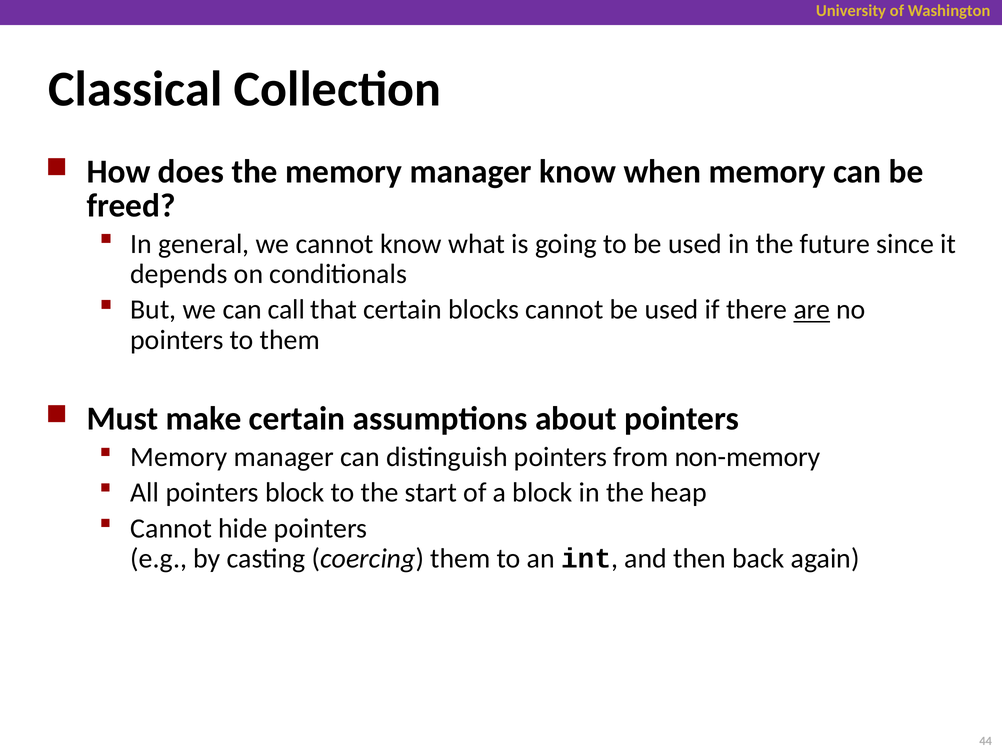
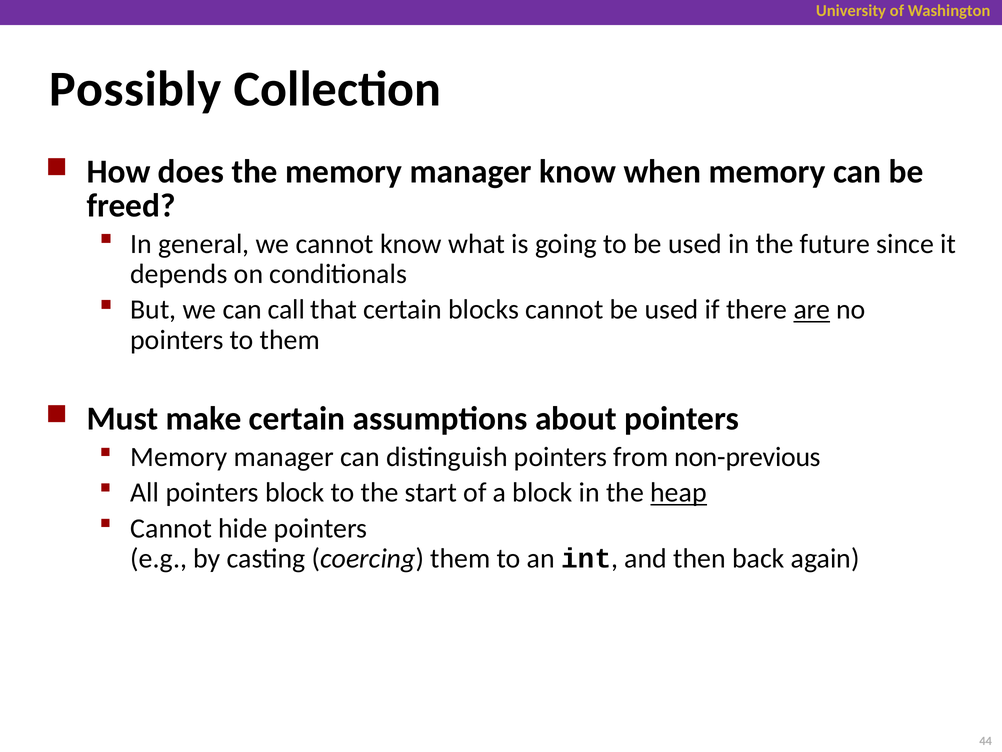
Classical: Classical -> Possibly
non-memory: non-memory -> non-previous
heap underline: none -> present
